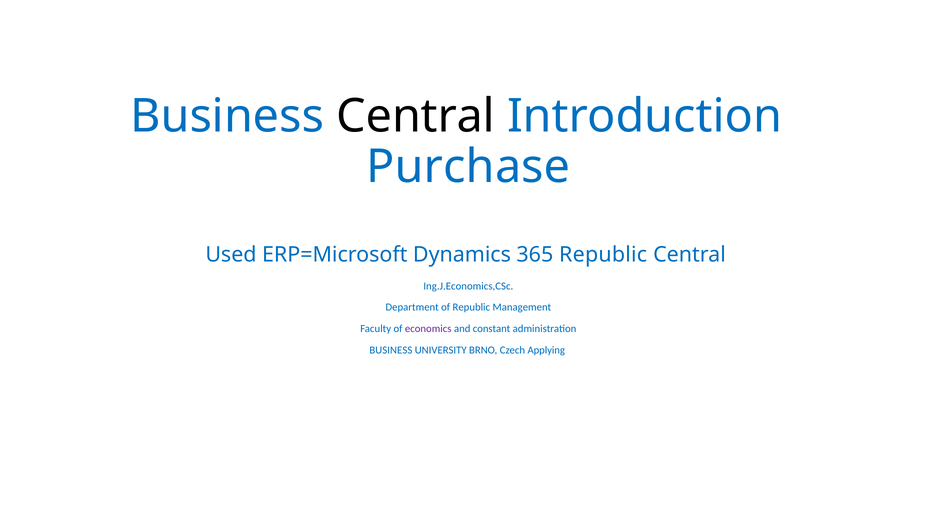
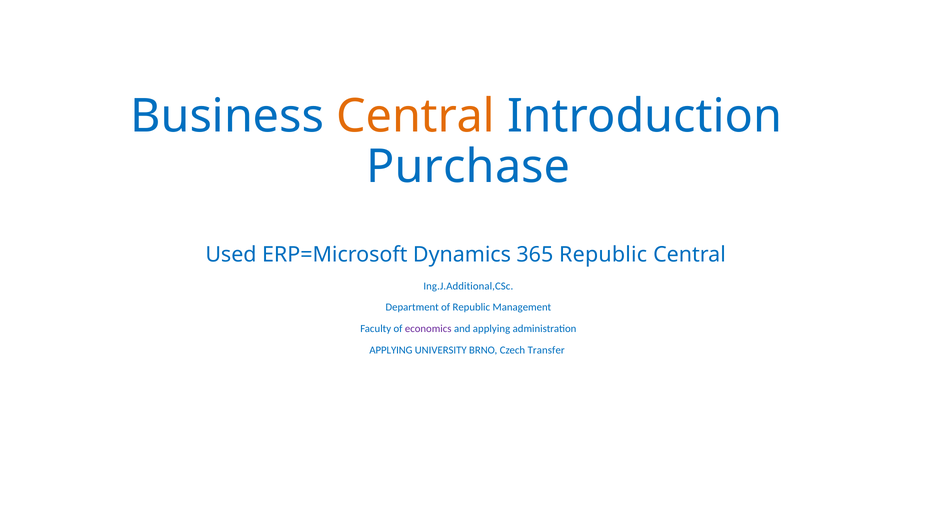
Central at (416, 116) colour: black -> orange
Ing.J.Economics,CSc: Ing.J.Economics,CSc -> Ing.J.Additional,CSc
and constant: constant -> applying
BUSINESS at (391, 350): BUSINESS -> APPLYING
Applying: Applying -> Transfer
